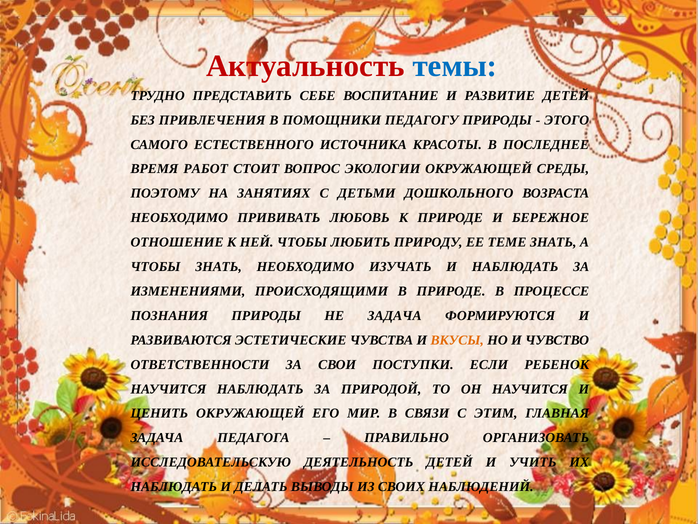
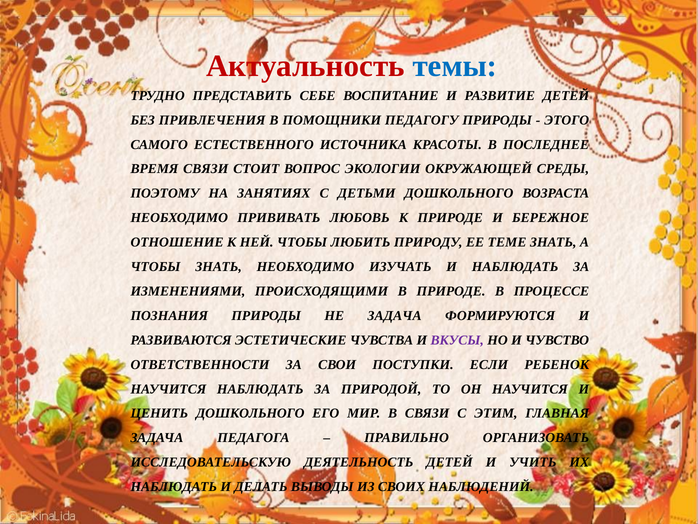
ВРЕМЯ РАБОТ: РАБОТ -> СВЯЗИ
ВКУСЫ colour: orange -> purple
ЦЕНИТЬ ОКРУЖАЮЩЕЙ: ОКРУЖАЮЩЕЙ -> ДОШКОЛЬНОГО
